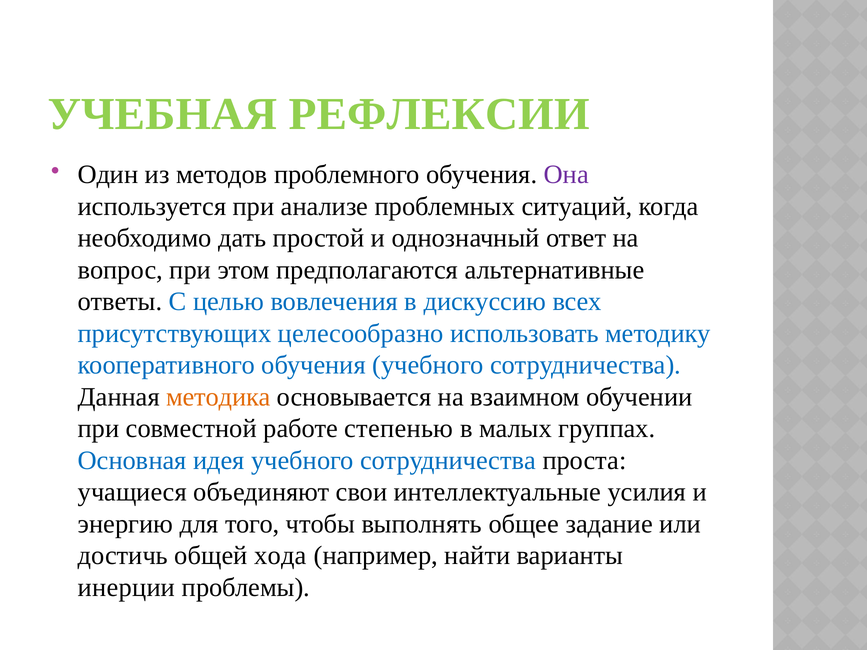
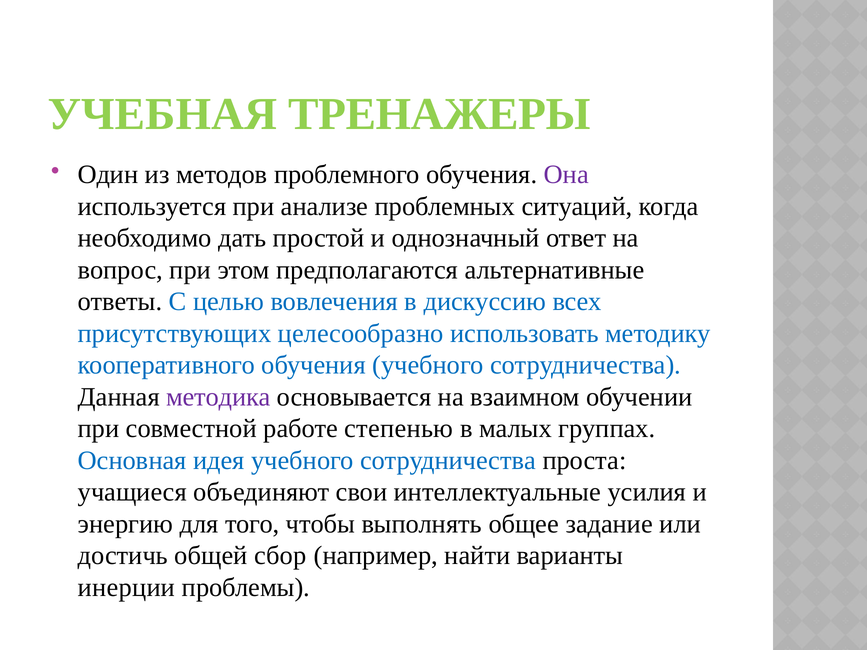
РЕФЛЕКСИИ: РЕФЛЕКСИИ -> ТРЕНАЖЕРЫ
методика colour: orange -> purple
хода: хода -> сбор
